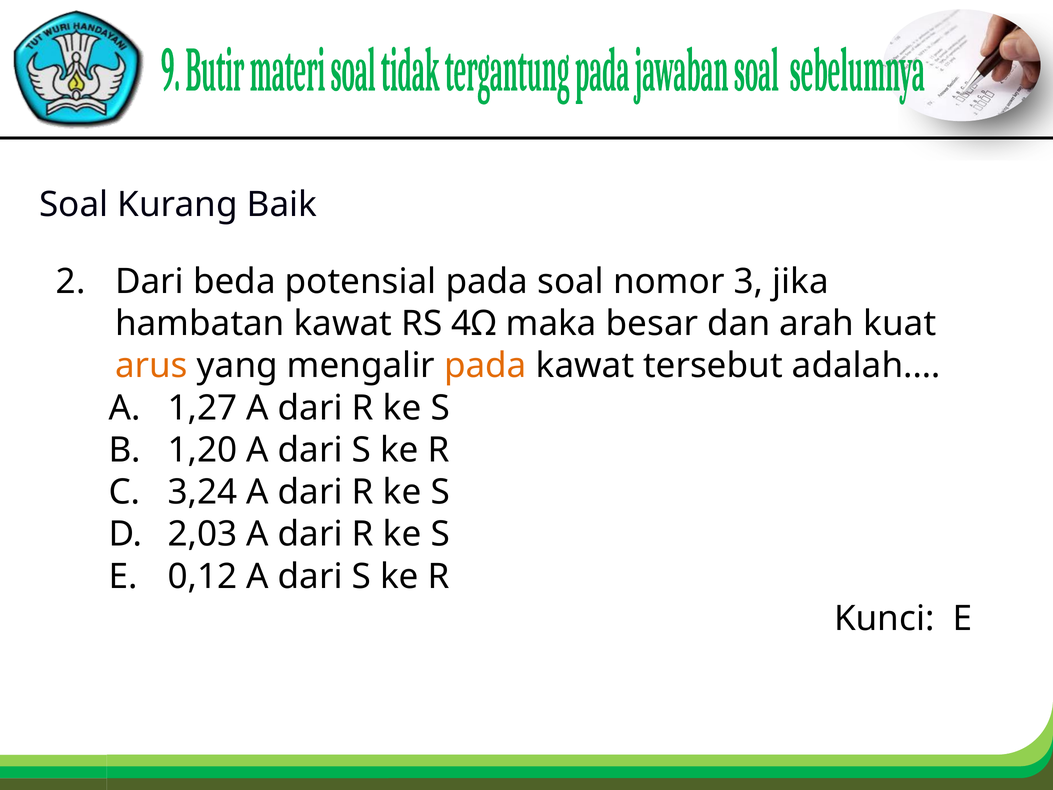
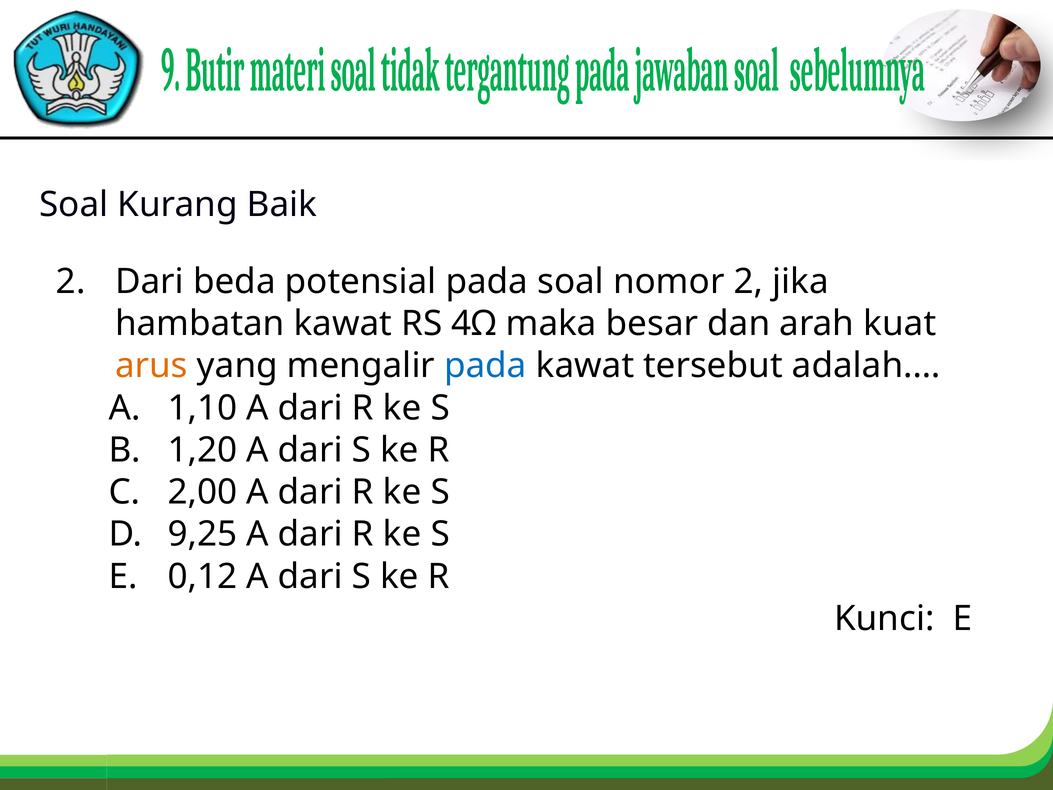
nomor 3: 3 -> 2
pada at (485, 366) colour: orange -> blue
1,27: 1,27 -> 1,10
3,24: 3,24 -> 2,00
2,03: 2,03 -> 9,25
